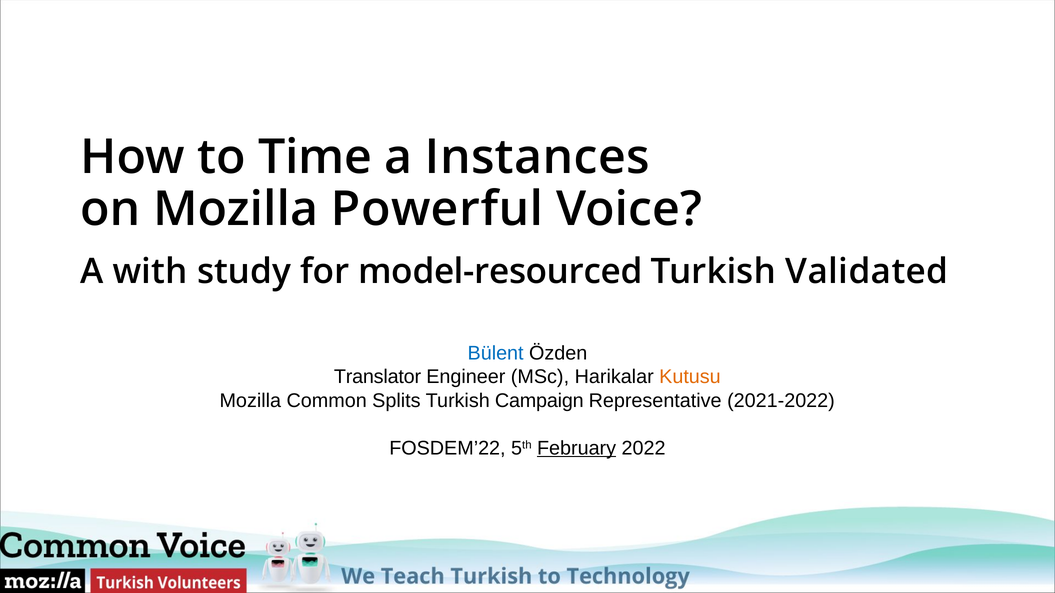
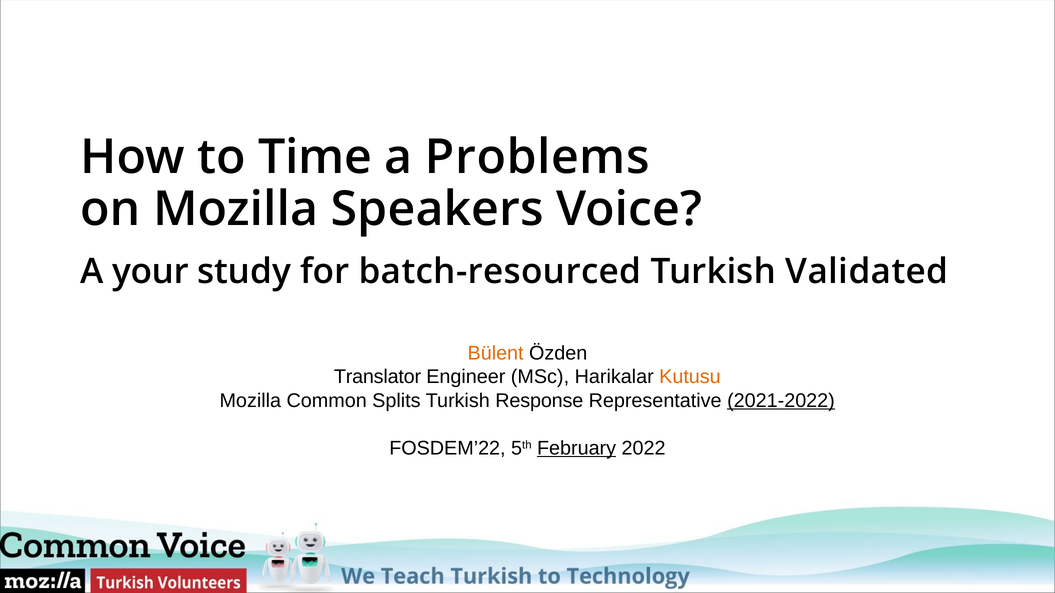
Instances: Instances -> Problems
Powerful: Powerful -> Speakers
with: with -> your
model-resourced: model-resourced -> batch-resourced
Bülent colour: blue -> orange
Campaign: Campaign -> Response
2021-2022 underline: none -> present
